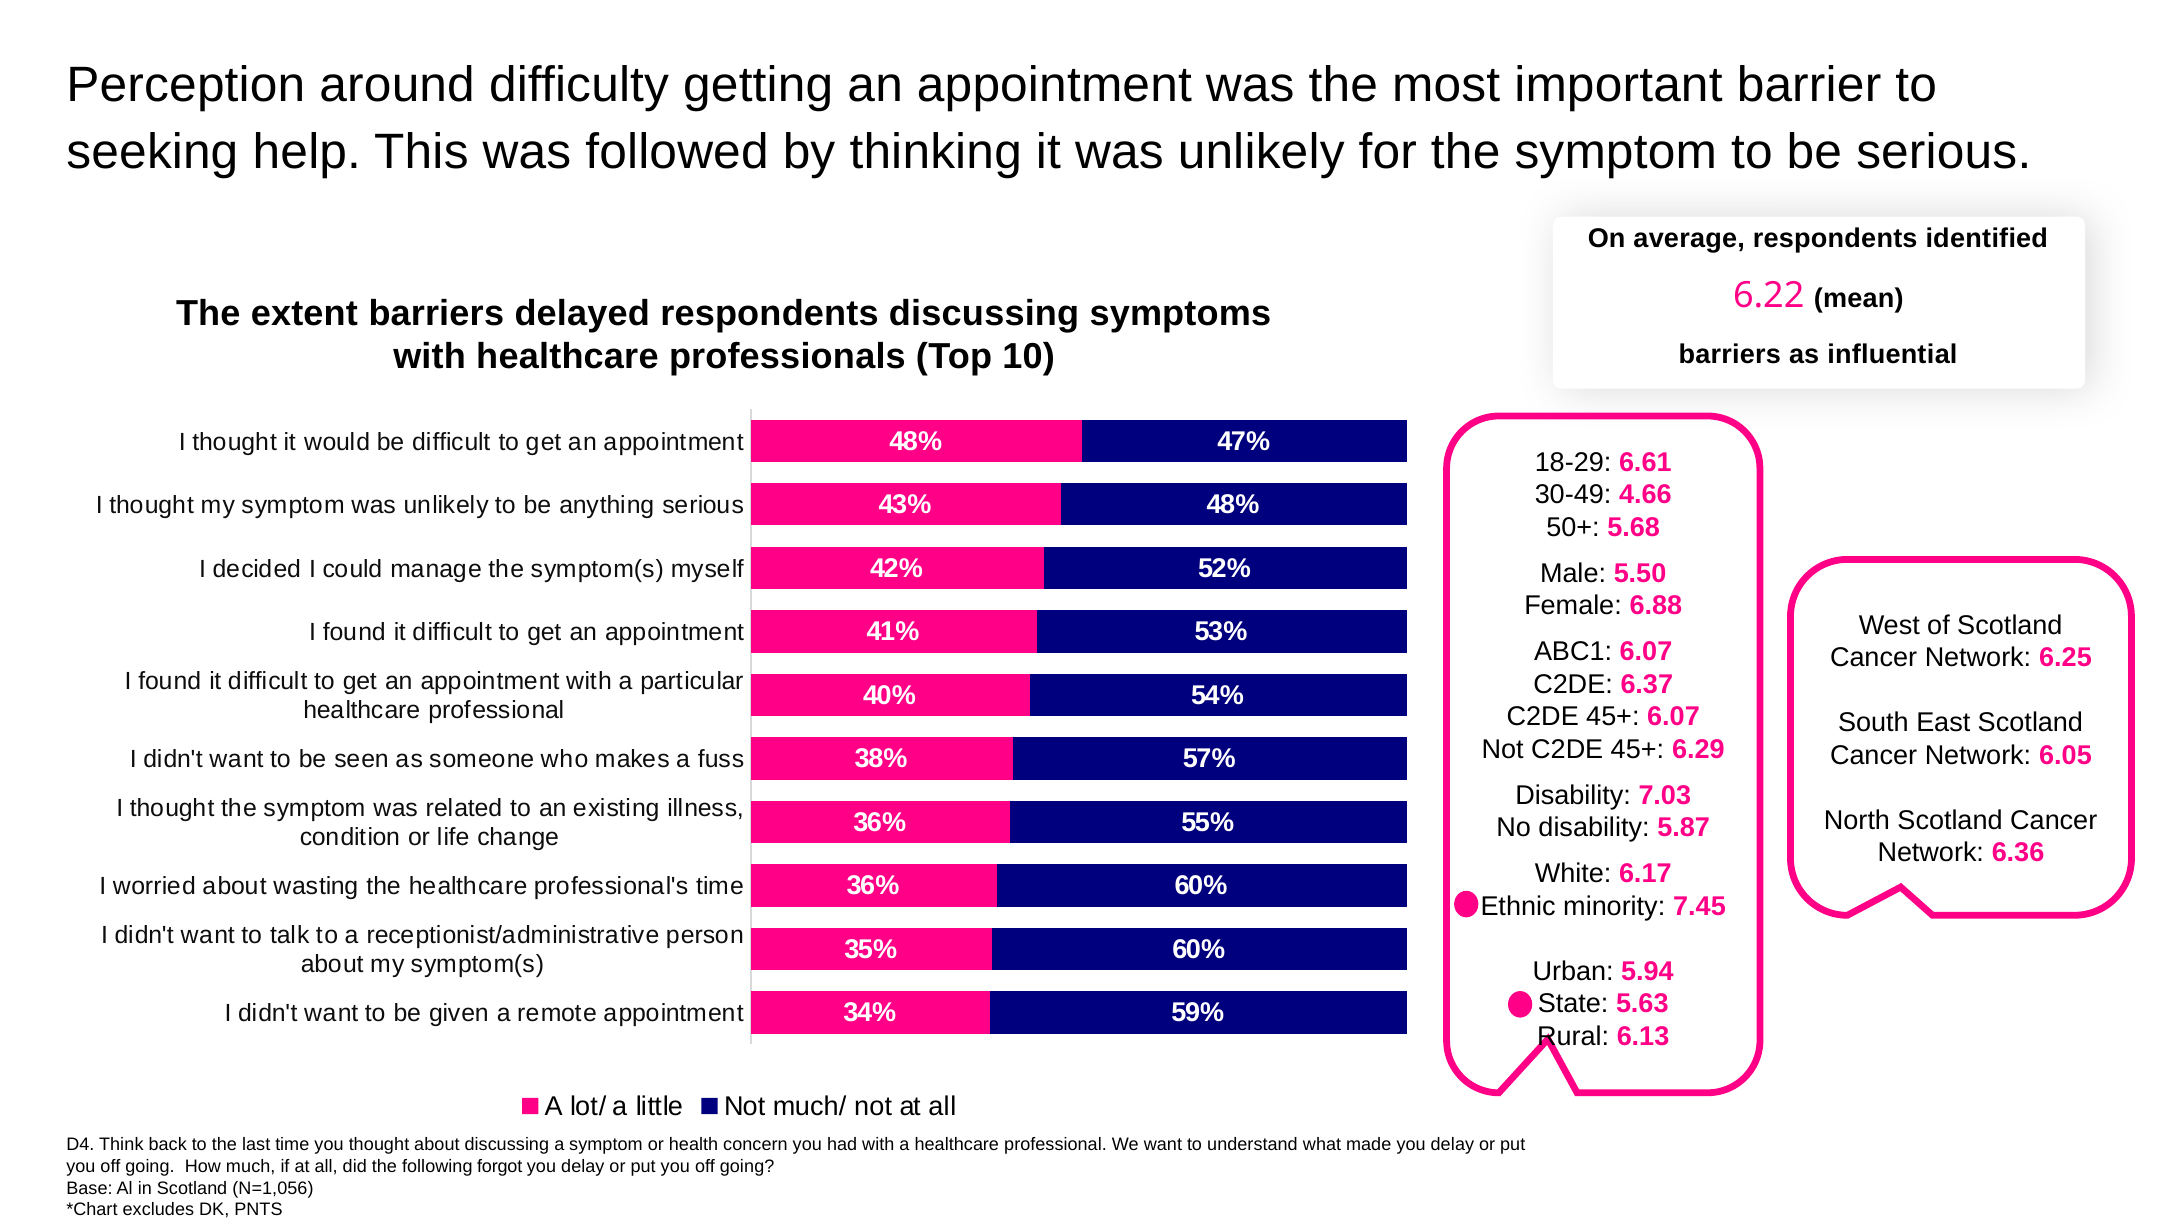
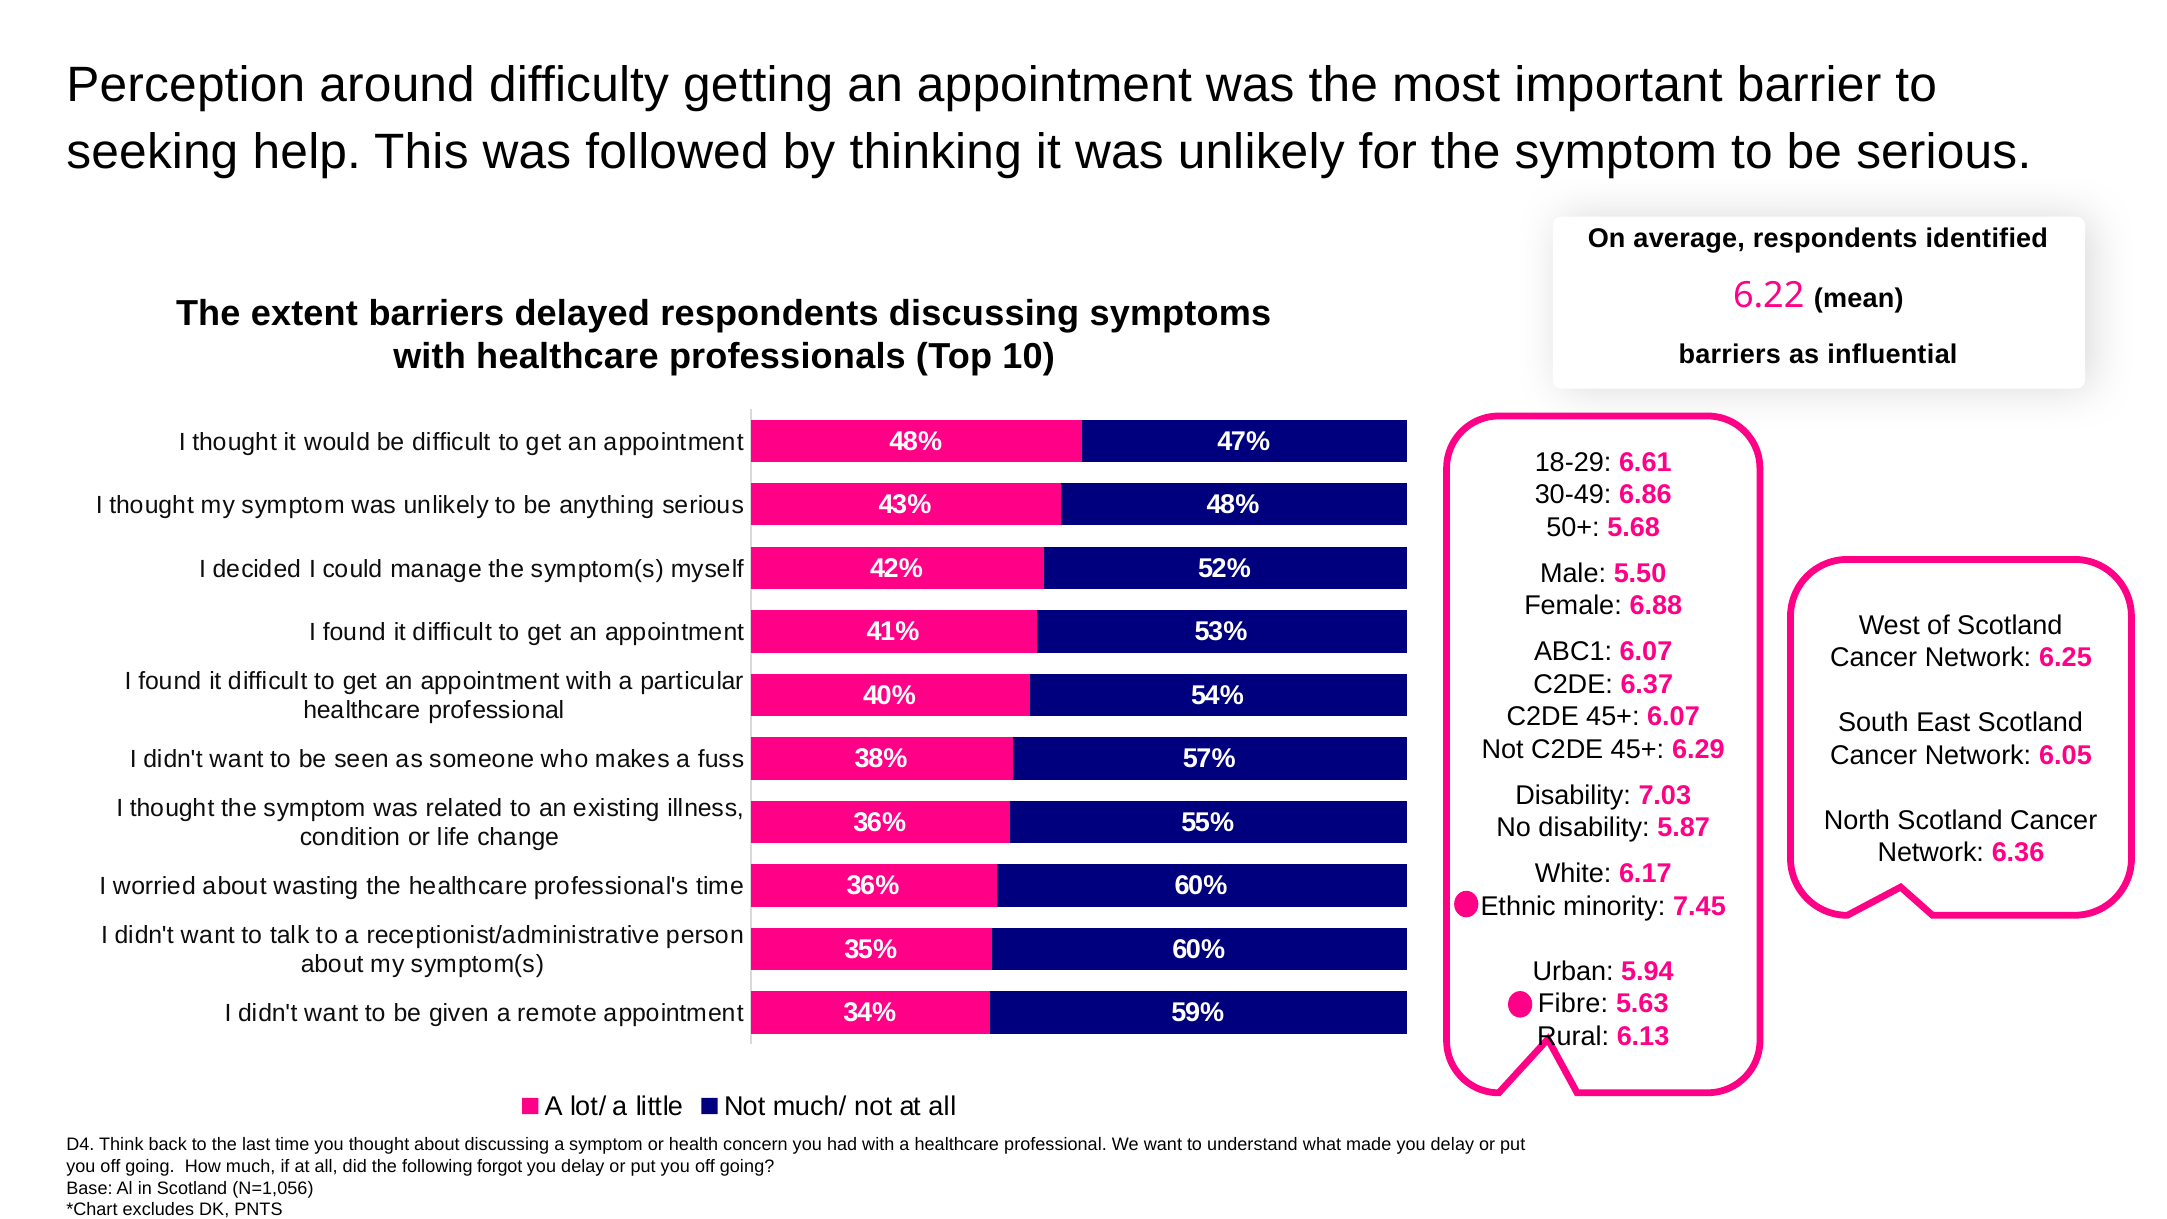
4.66: 4.66 -> 6.86
State: State -> Fibre
